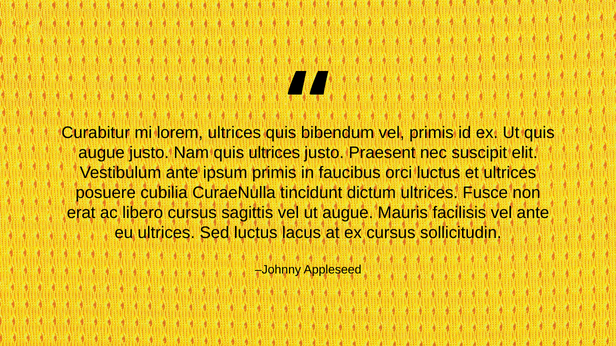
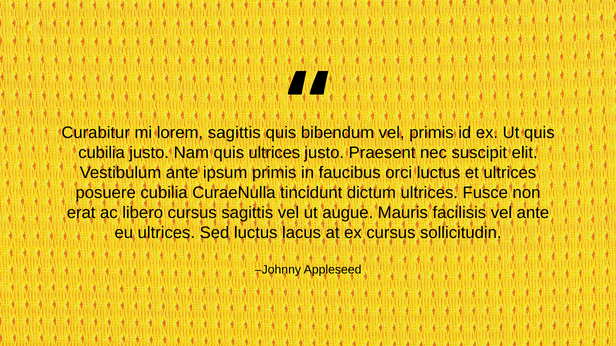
lorem ultrices: ultrices -> sagittis
augue at (102, 153): augue -> cubilia
